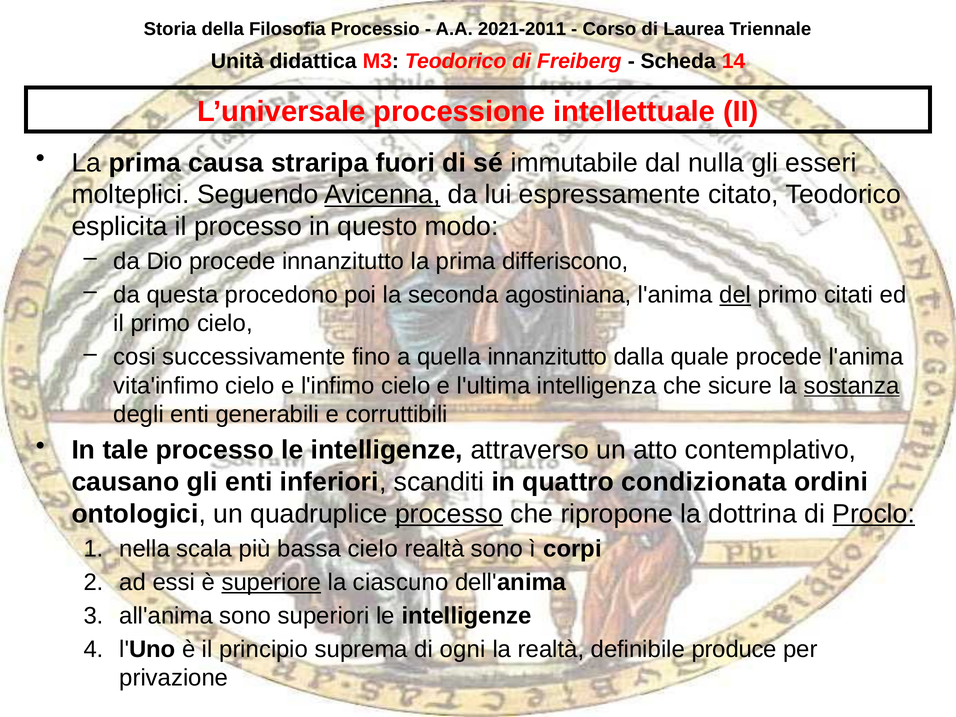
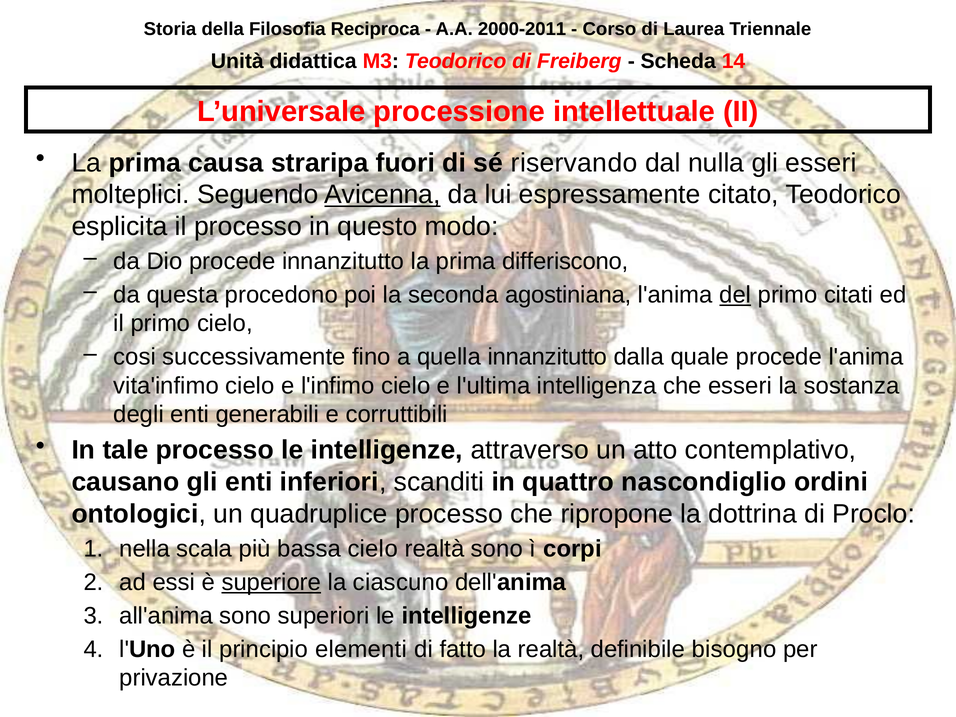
Processio: Processio -> Reciproca
2021-2011: 2021-2011 -> 2000-2011
immutabile: immutabile -> riservando
che sicure: sicure -> esseri
sostanza underline: present -> none
condizionata: condizionata -> nascondiglio
processo at (449, 514) underline: present -> none
Proclo underline: present -> none
suprema: suprema -> elementi
ogni: ogni -> fatto
produce: produce -> bisogno
